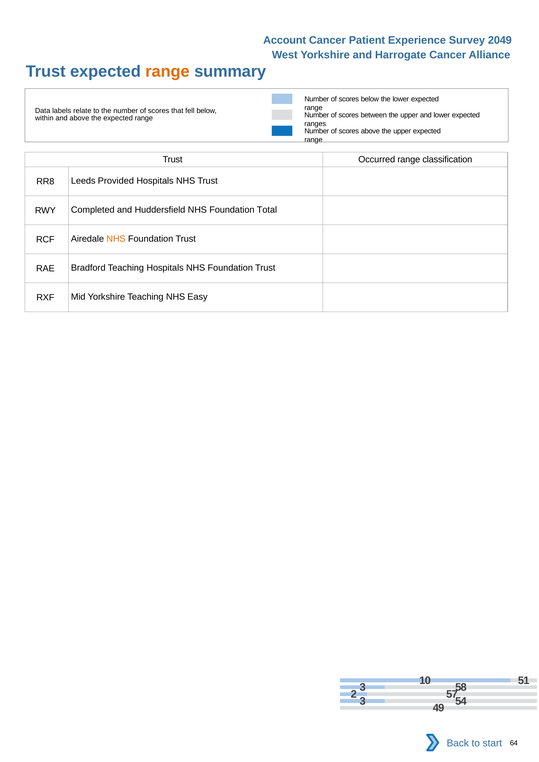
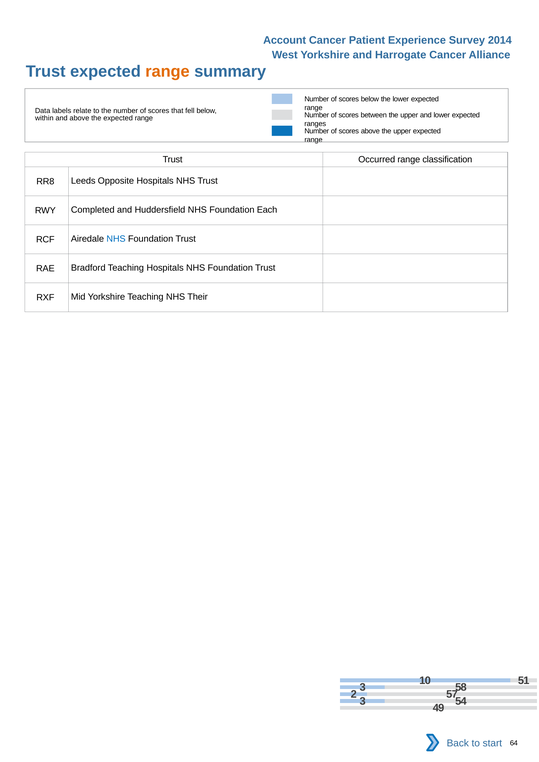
2049: 2049 -> 2014
Provided: Provided -> Opposite
Total: Total -> Each
NHS at (116, 239) colour: orange -> blue
Easy: Easy -> Their
